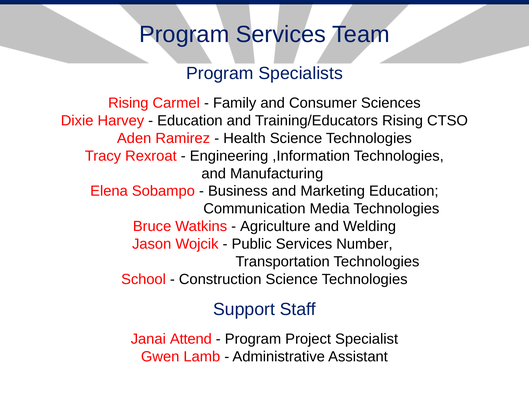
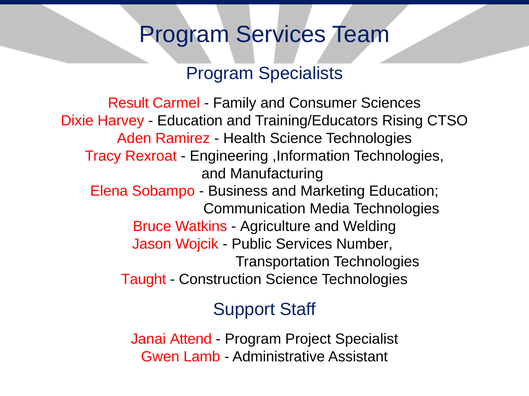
Rising at (128, 103): Rising -> Result
School: School -> Taught
